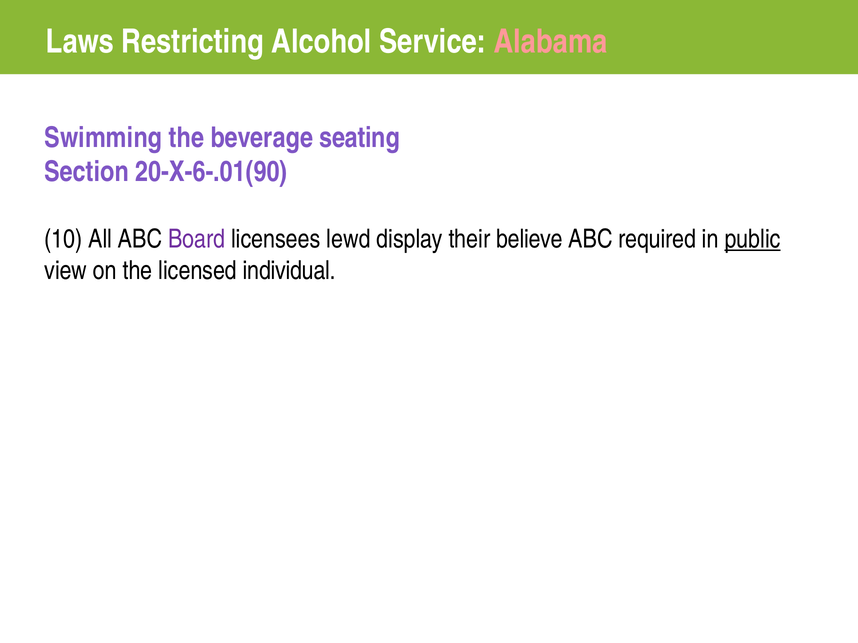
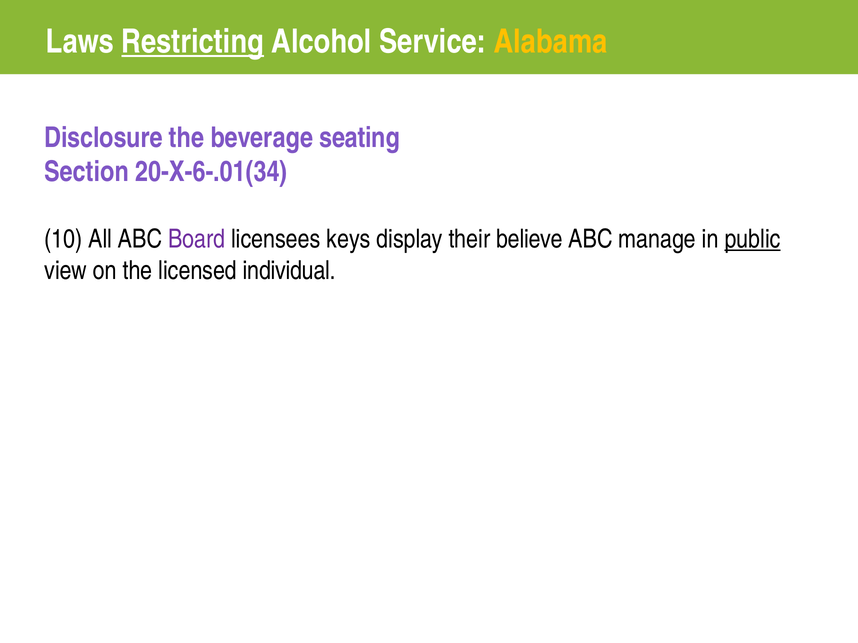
Restricting underline: none -> present
Alabama colour: pink -> yellow
Swimming: Swimming -> Disclosure
20-X-6-.01(90: 20-X-6-.01(90 -> 20-X-6-.01(34
lewd: lewd -> keys
required: required -> manage
